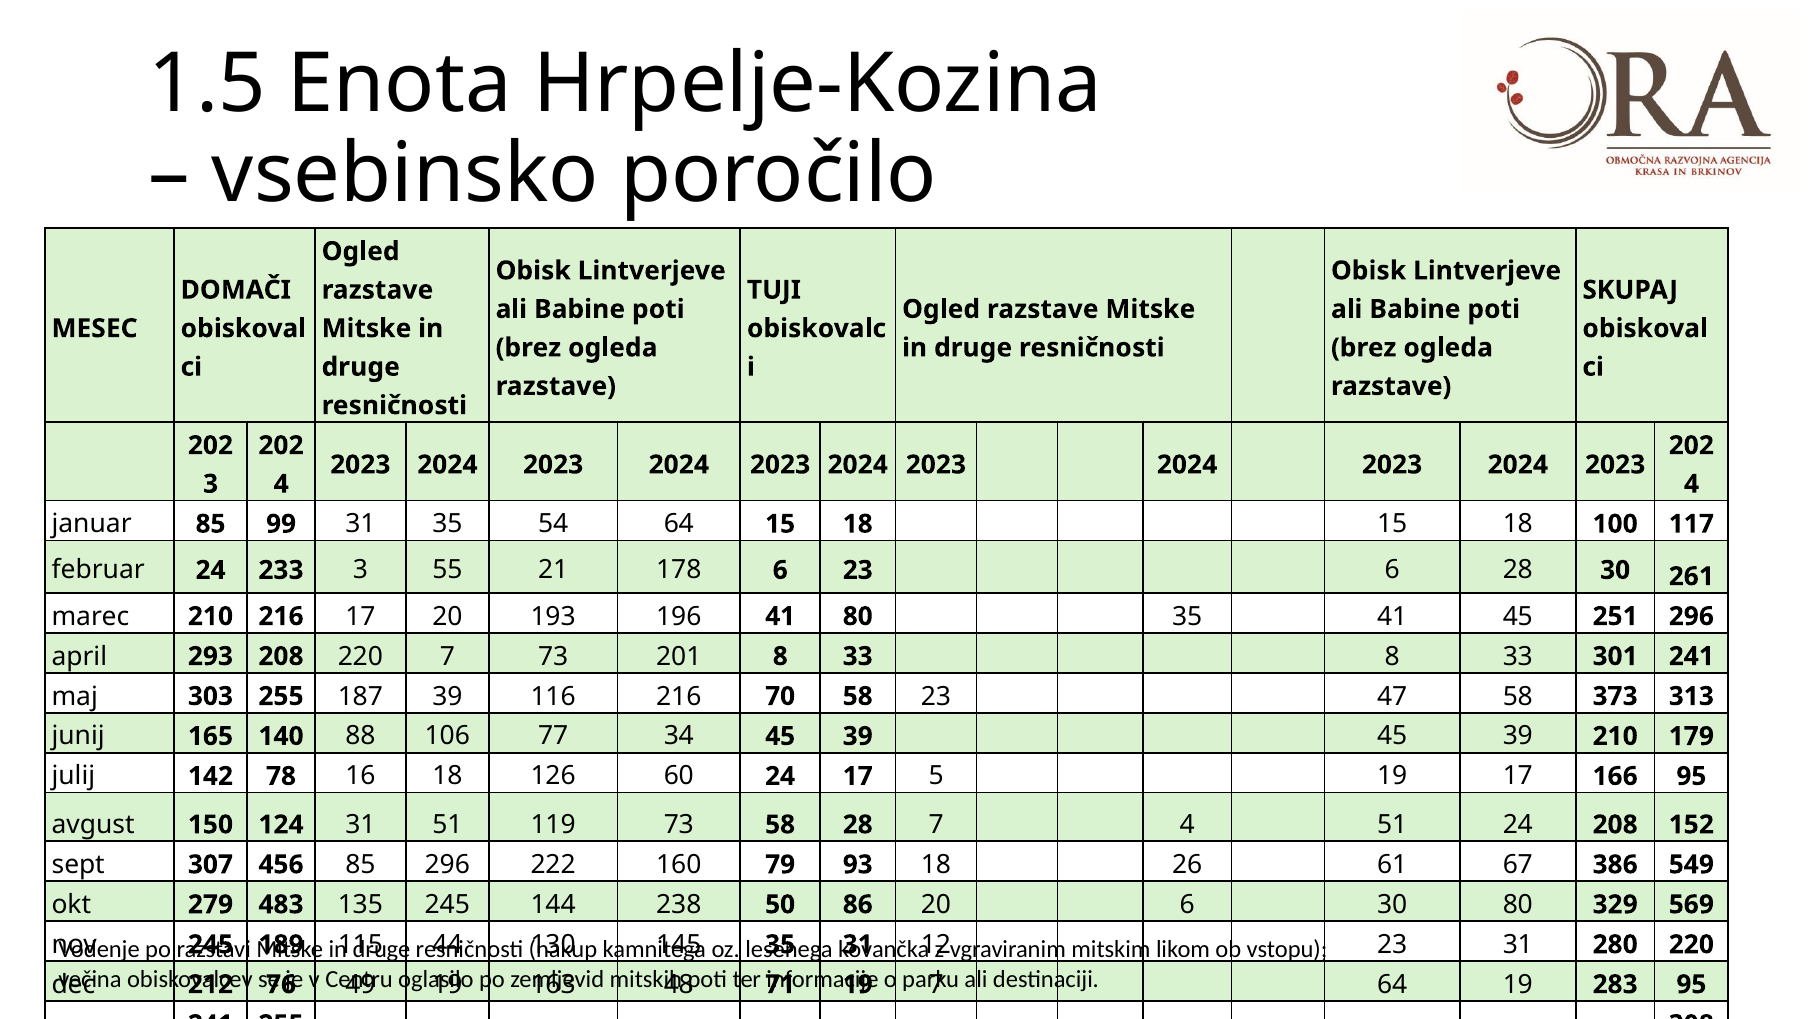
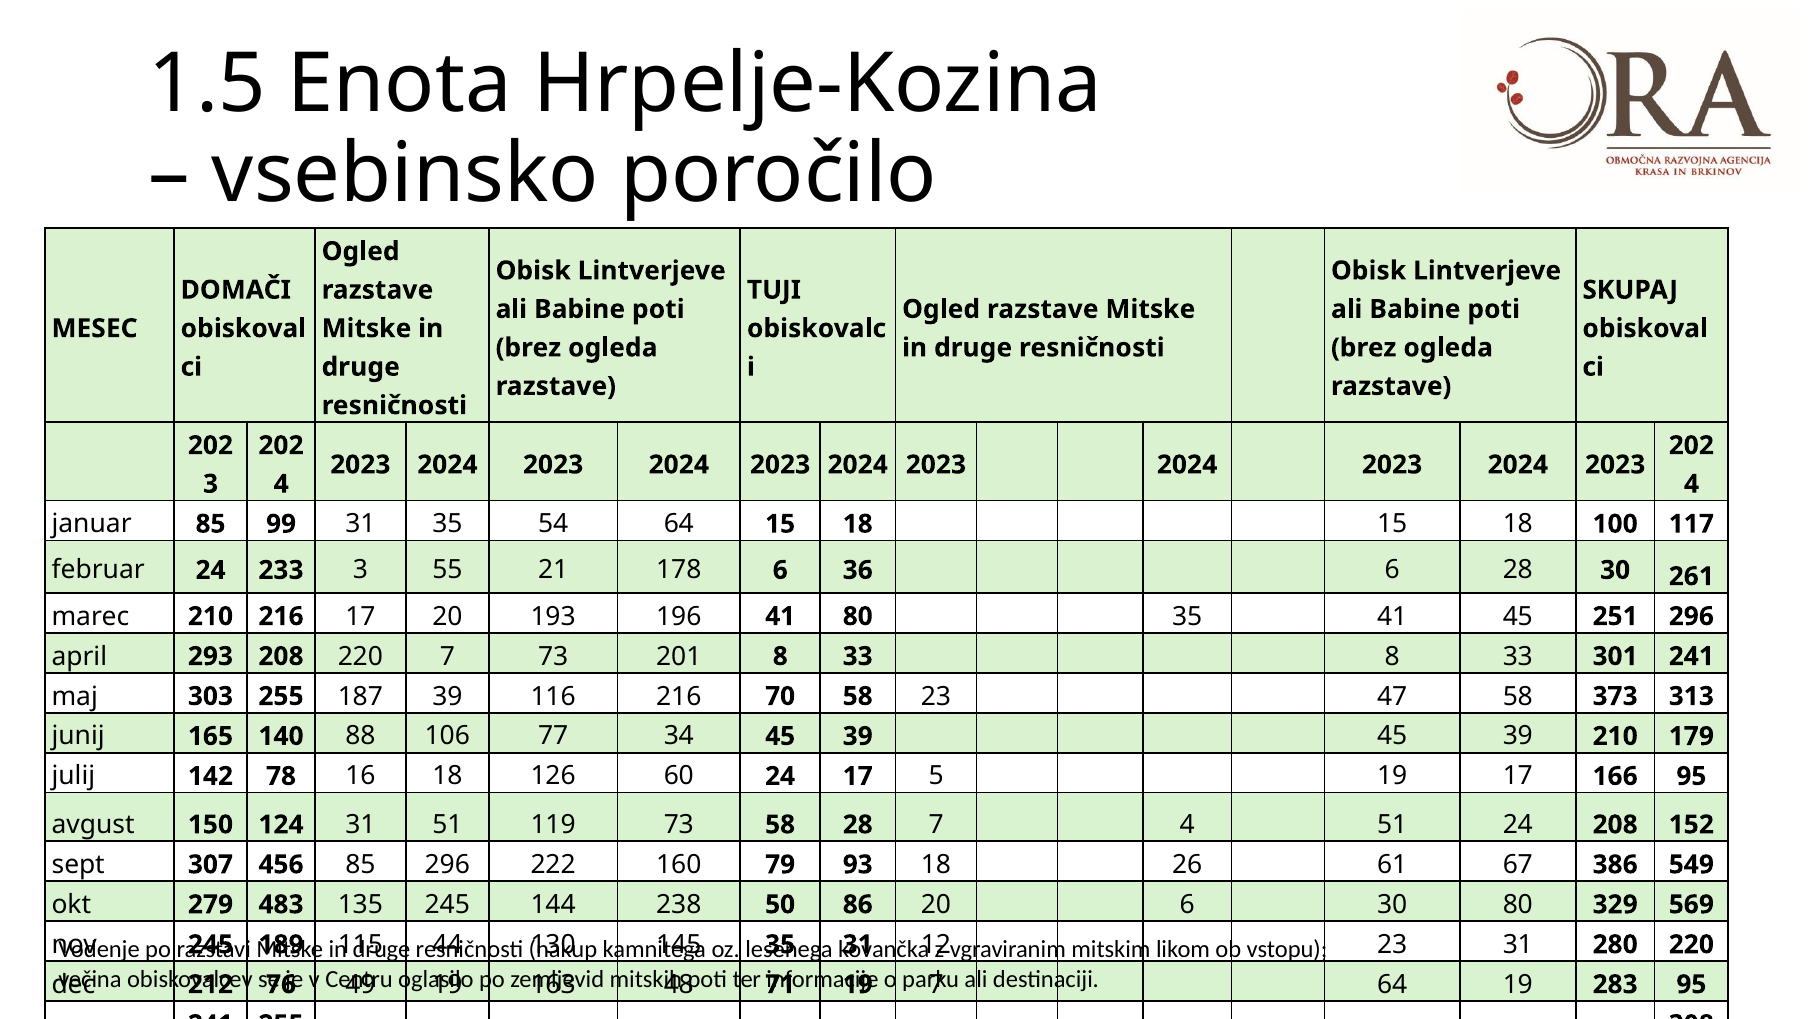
6 23: 23 -> 36
